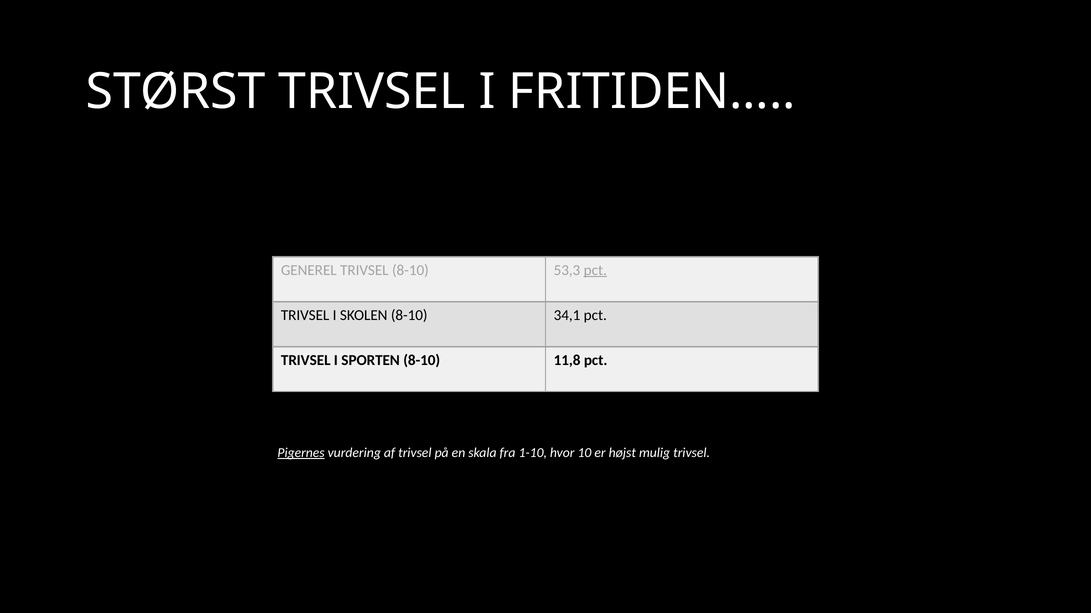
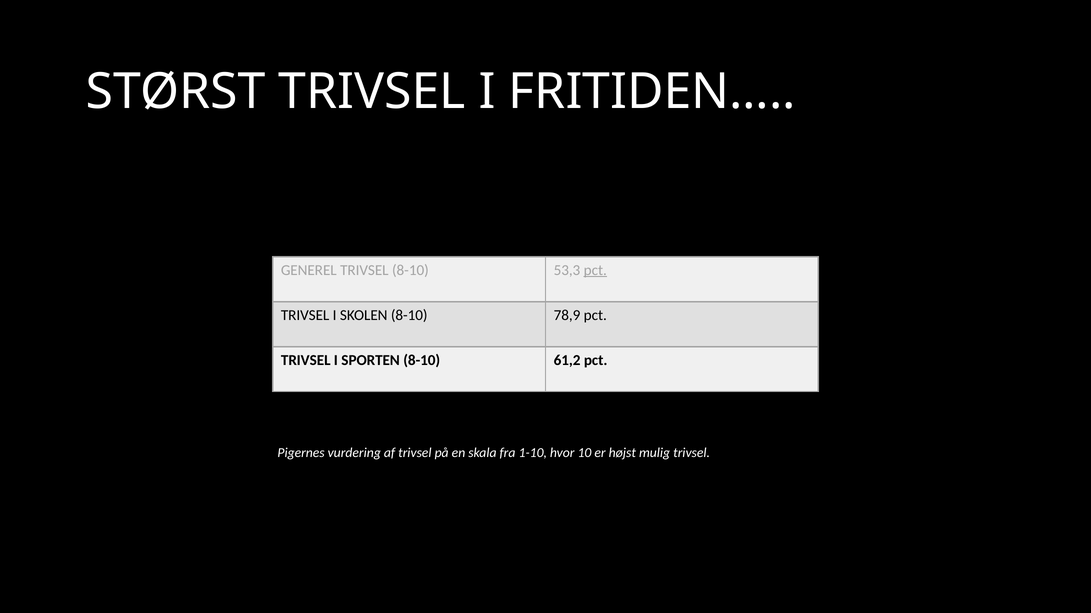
34,1: 34,1 -> 78,9
11,8: 11,8 -> 61,2
Pigernes underline: present -> none
